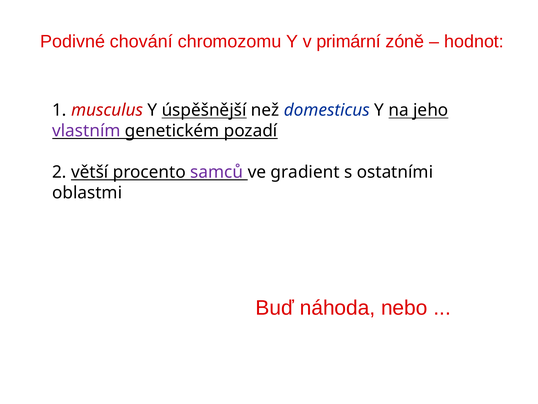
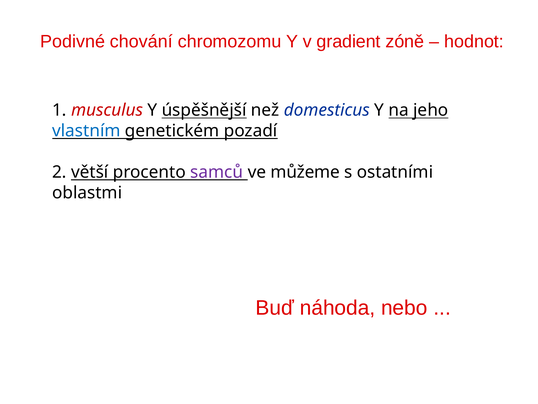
primární: primární -> gradient
vlastním colour: purple -> blue
gradient: gradient -> můžeme
